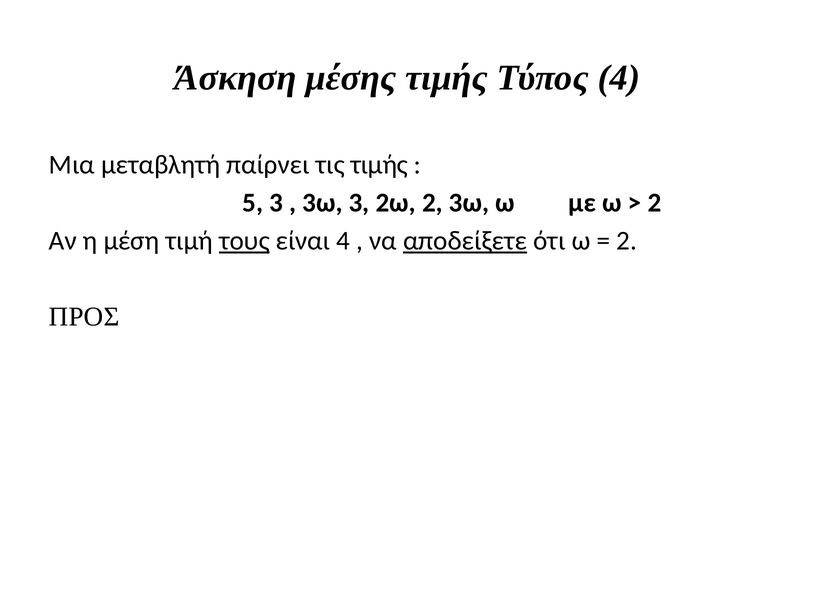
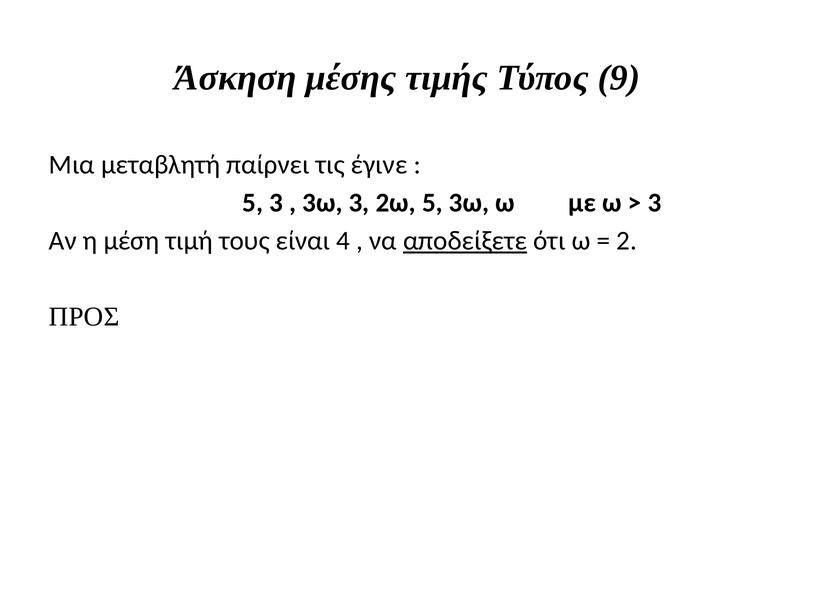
Τύπος 4: 4 -> 9
τις τιμής: τιμής -> έγινε
2ω 2: 2 -> 5
2 at (654, 203): 2 -> 3
τους underline: present -> none
